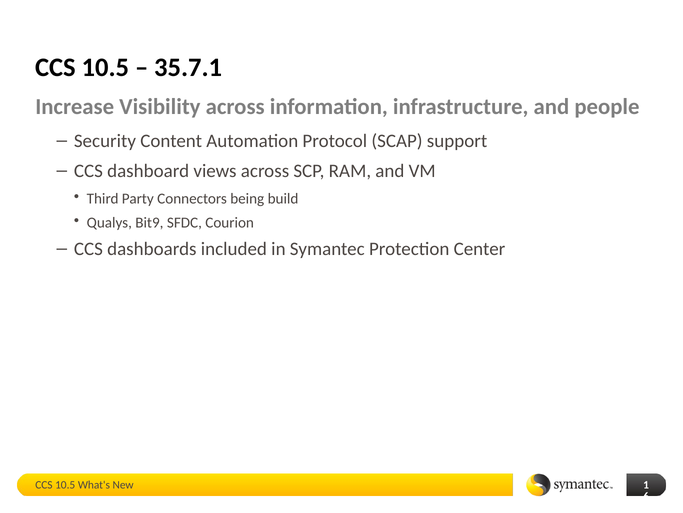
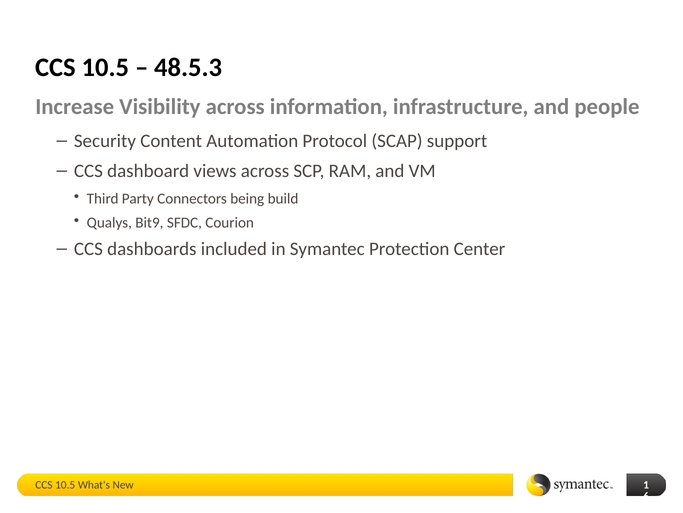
35.7.1: 35.7.1 -> 48.5.3
